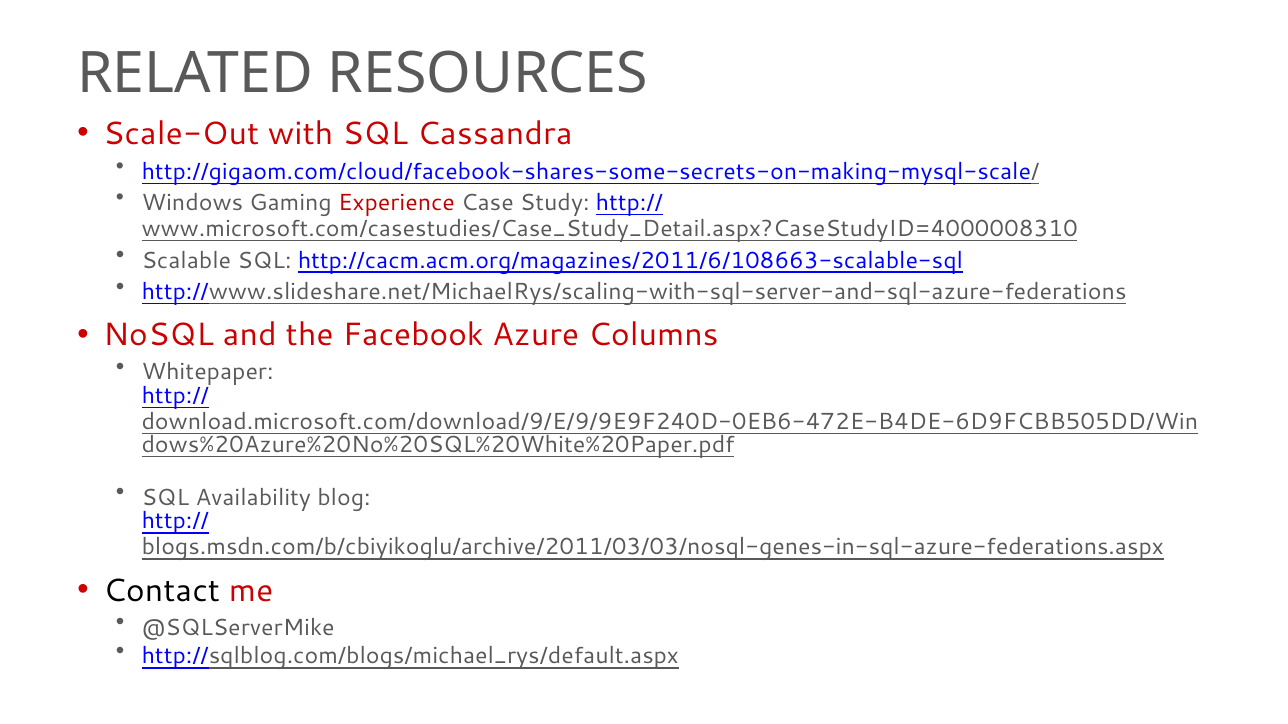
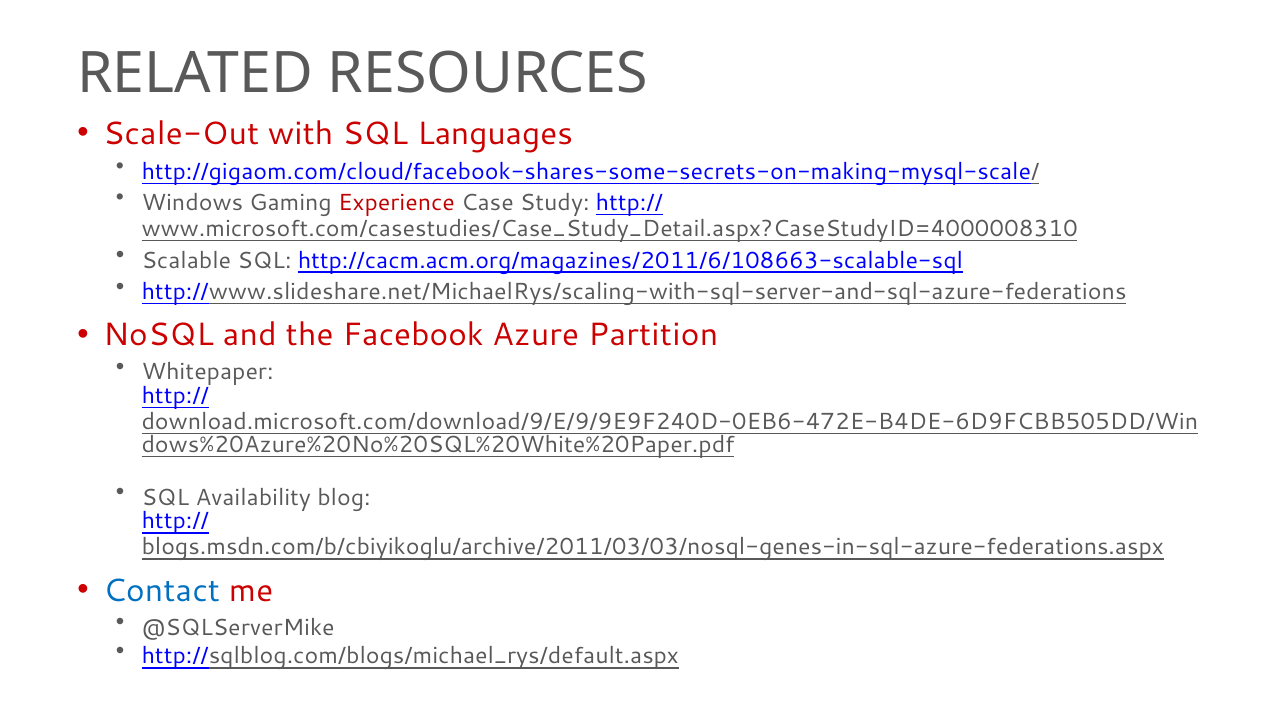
Cassandra: Cassandra -> Languages
Columns: Columns -> Partition
Contact colour: black -> blue
